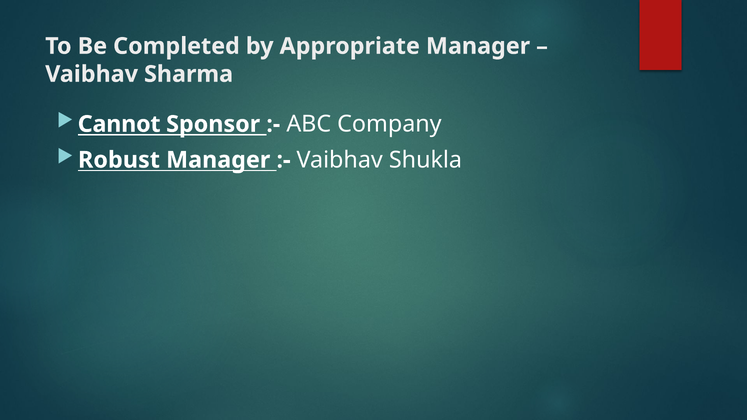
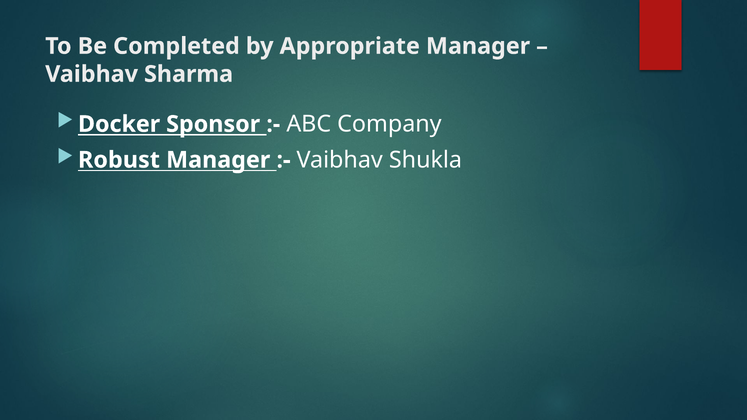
Cannot: Cannot -> Docker
